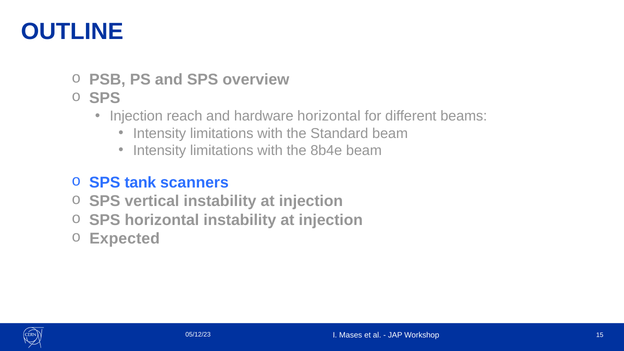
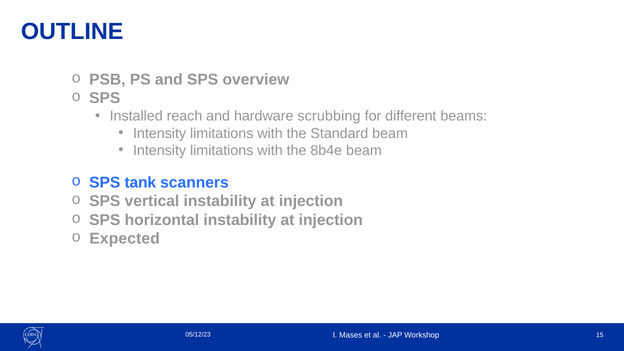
Injection at (136, 116): Injection -> Installed
hardware horizontal: horizontal -> scrubbing
